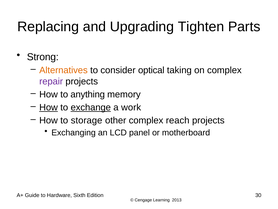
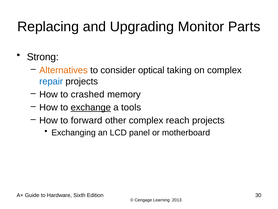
Tighten: Tighten -> Monitor
repair colour: purple -> blue
anything: anything -> crashed
How at (49, 107) underline: present -> none
work: work -> tools
storage: storage -> forward
